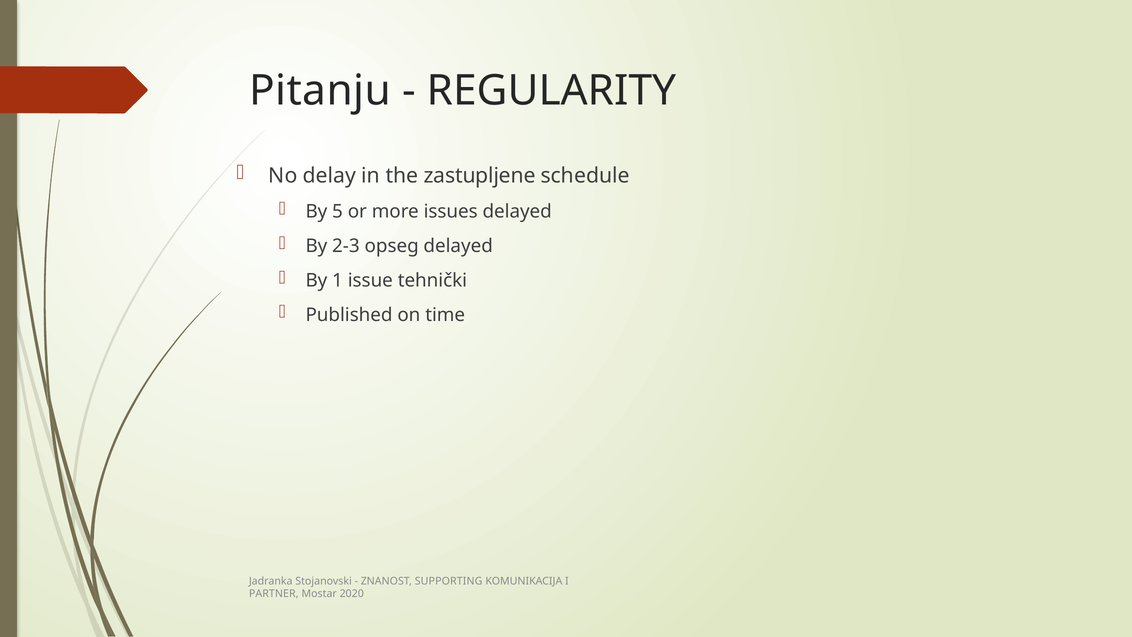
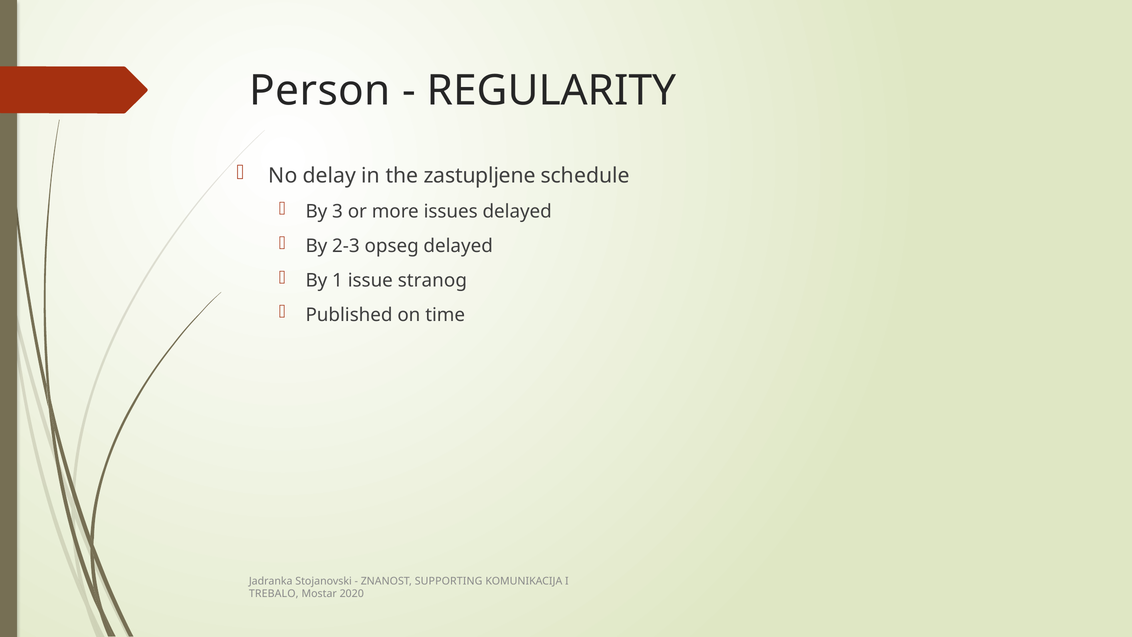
Pitanju: Pitanju -> Person
5: 5 -> 3
tehnički: tehnički -> stranog
PARTNER: PARTNER -> TREBALO
